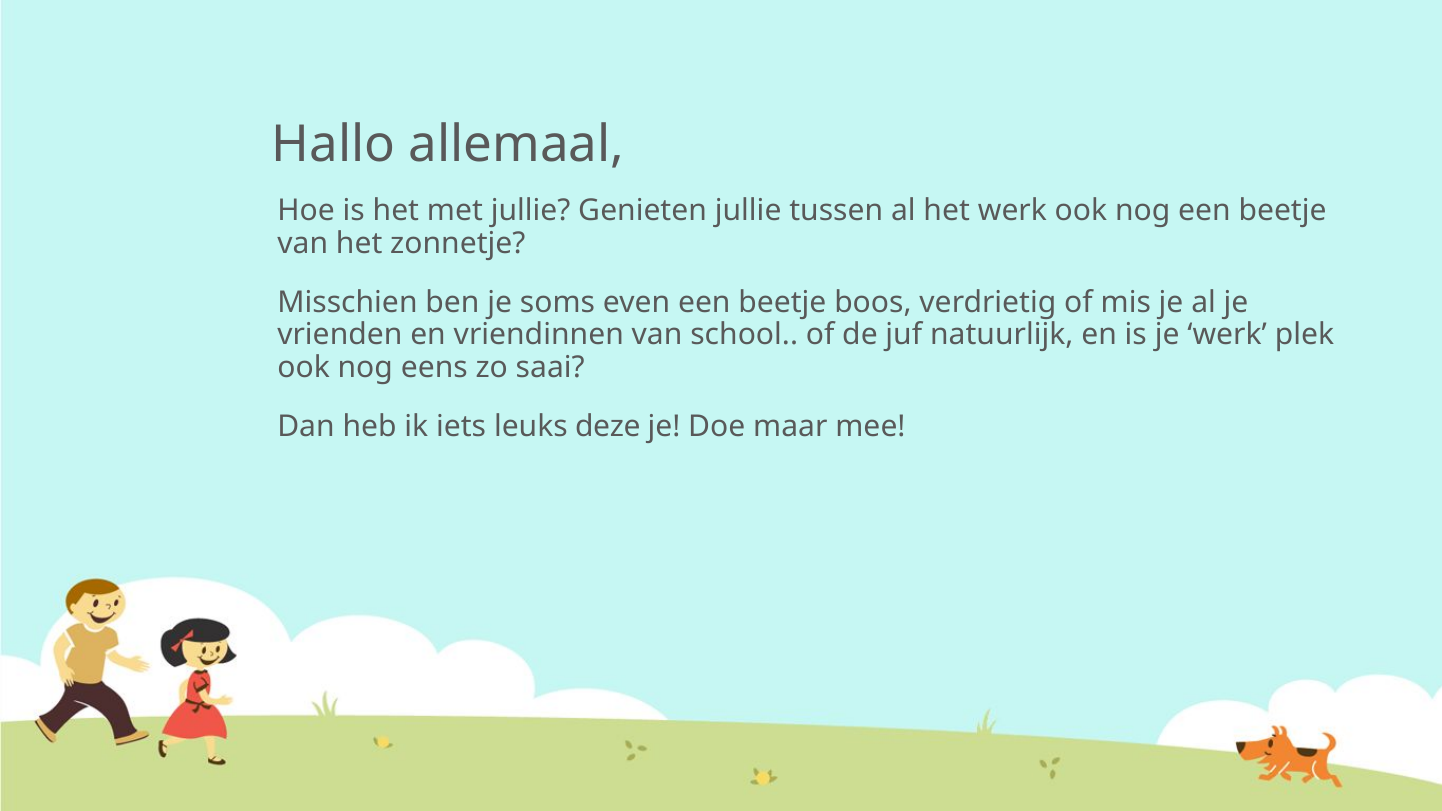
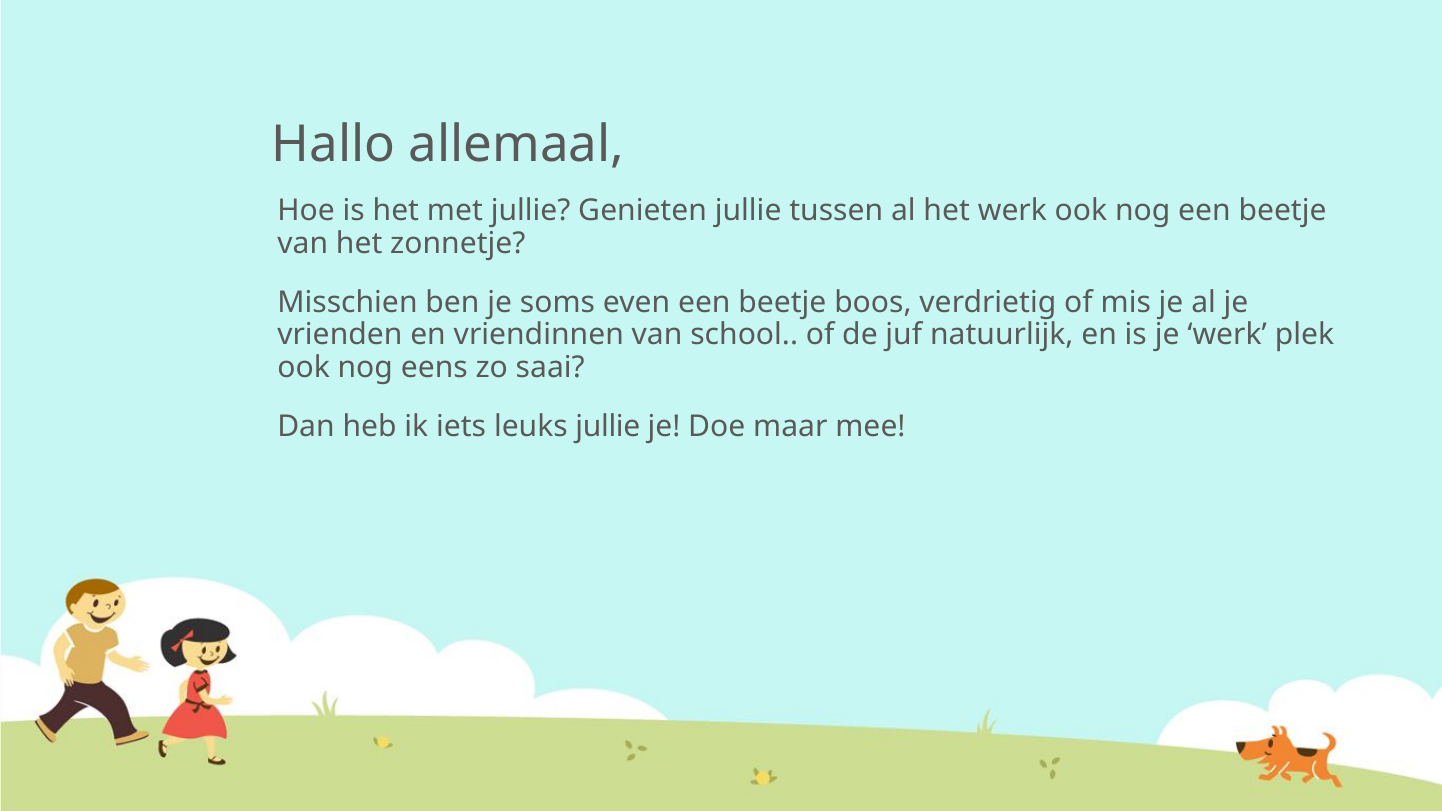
leuks deze: deze -> jullie
